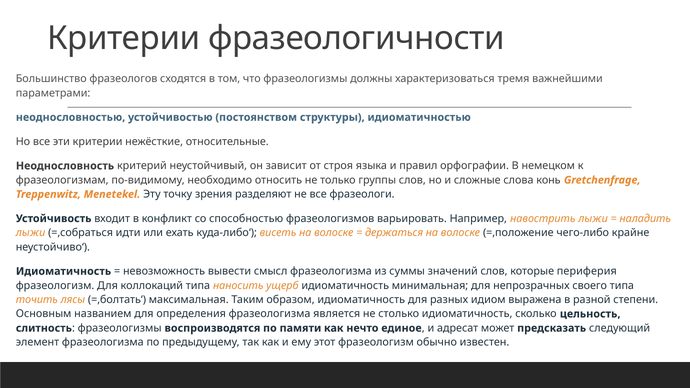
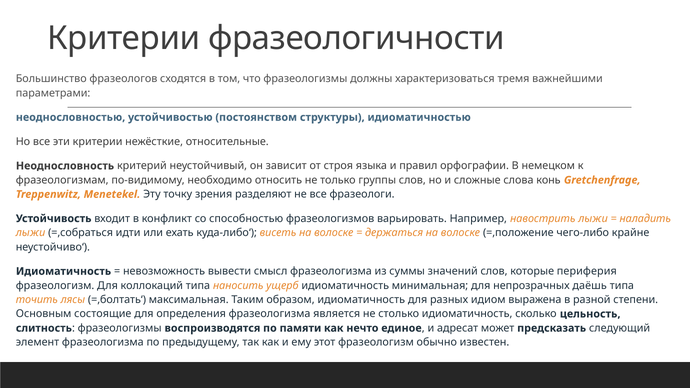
своего: своего -> даёшь
названием: названием -> состоящие
